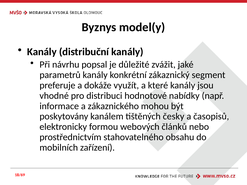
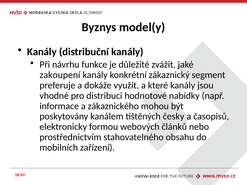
popsal: popsal -> funkce
parametrů: parametrů -> zakoupení
